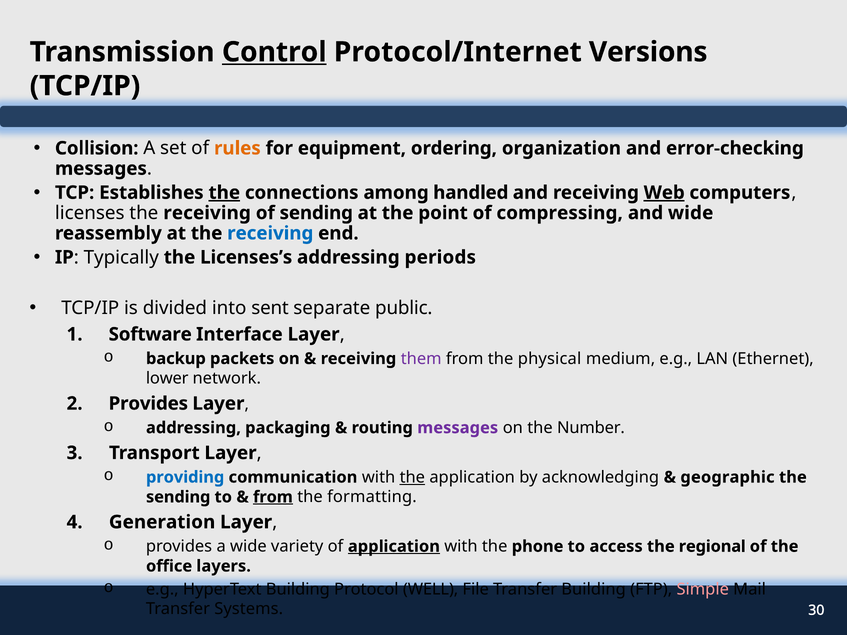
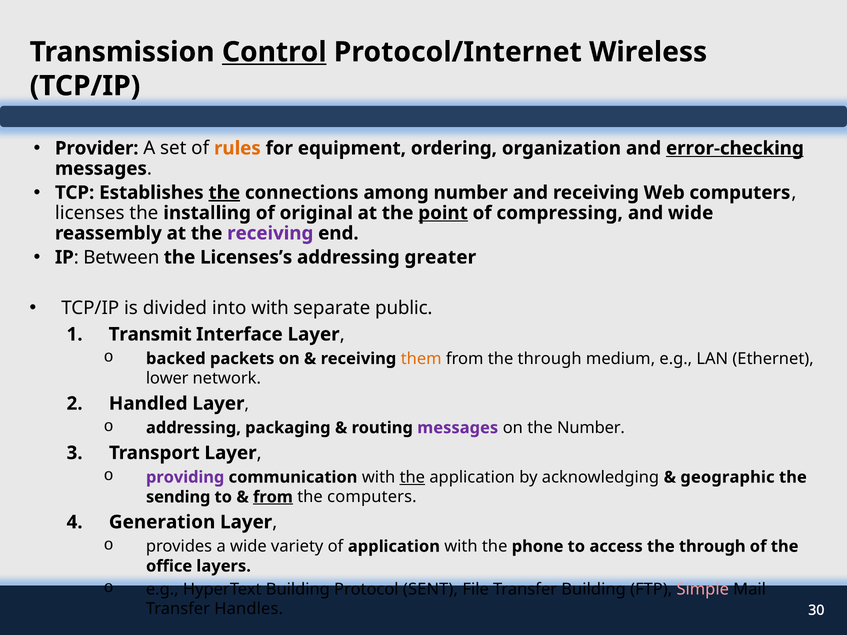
Versions: Versions -> Wireless
Collision: Collision -> Provider
error-checking underline: none -> present
among handled: handled -> number
Web underline: present -> none
receiving at (207, 213): receiving -> installing
of sending: sending -> original
point underline: none -> present
receiving at (270, 233) colour: blue -> purple
Typically: Typically -> Between
periods: periods -> greater
into sent: sent -> with
Software: Software -> Transmit
backup: backup -> backed
them colour: purple -> orange
from the physical: physical -> through
Provides at (148, 404): Provides -> Handled
providing colour: blue -> purple
the formatting: formatting -> computers
application at (394, 547) underline: present -> none
access the regional: regional -> through
WELL: WELL -> SENT
Systems: Systems -> Handles
